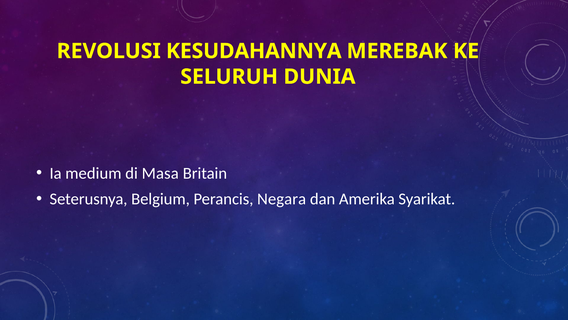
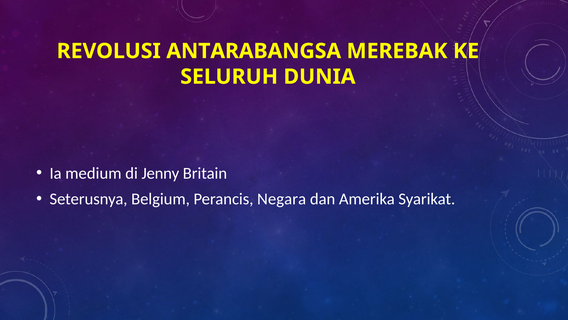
KESUDAHANNYA: KESUDAHANNYA -> ANTARABANGSA
Masa: Masa -> Jenny
